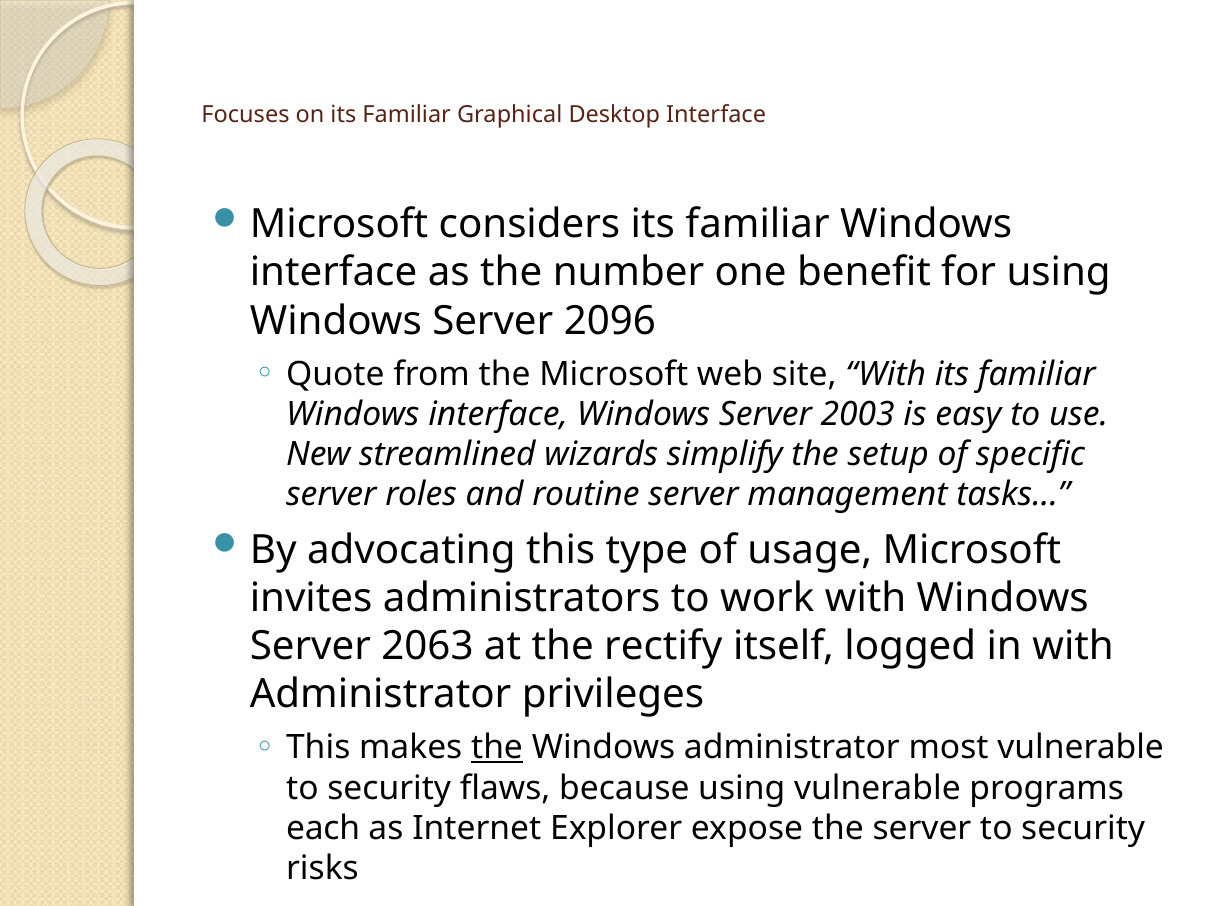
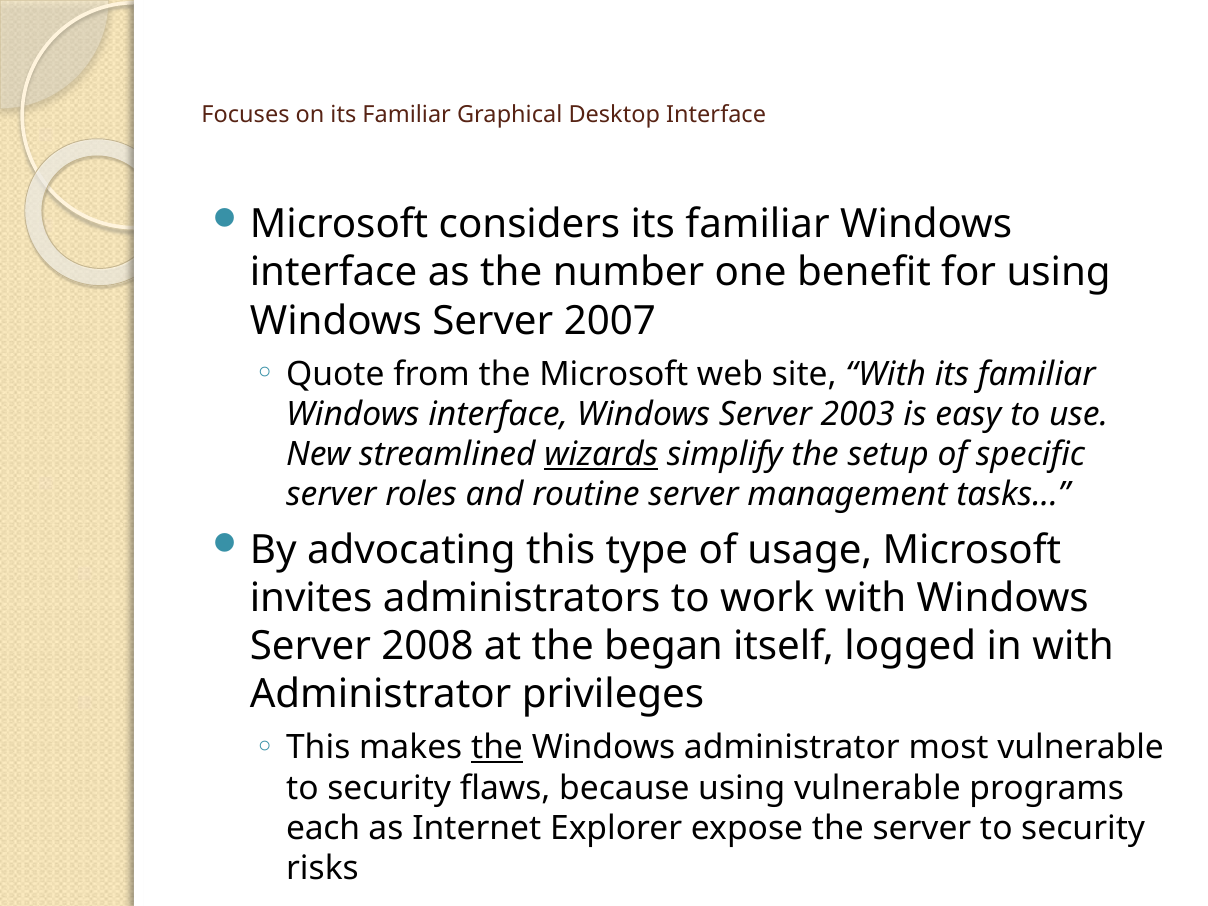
2096: 2096 -> 2007
wizards underline: none -> present
2063: 2063 -> 2008
rectify: rectify -> began
